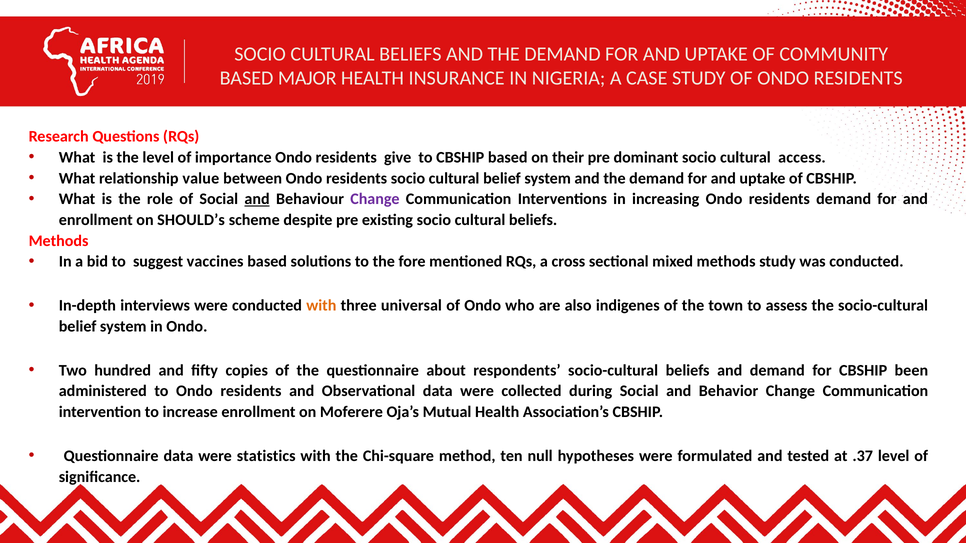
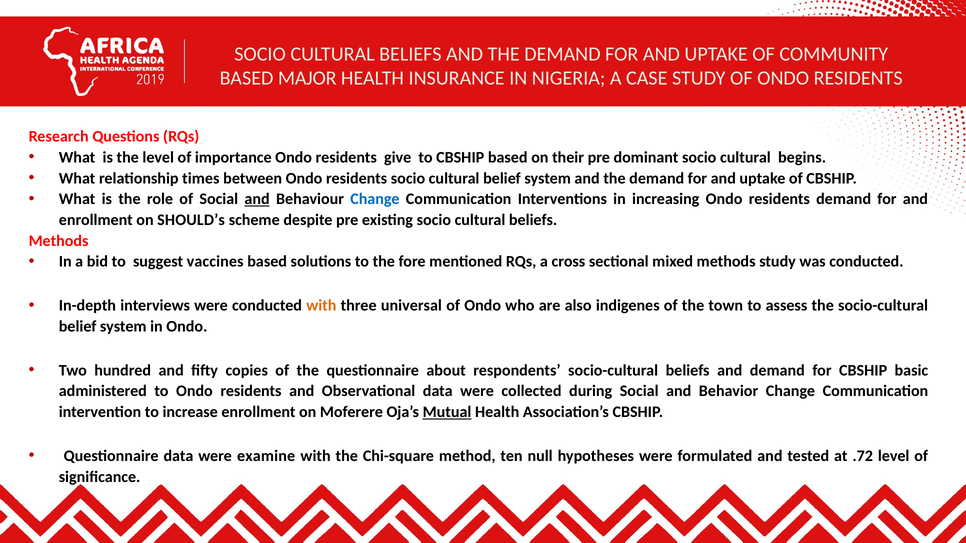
access: access -> begins
value: value -> times
Change at (375, 199) colour: purple -> blue
been: been -> basic
Mutual underline: none -> present
statistics: statistics -> examine
.37: .37 -> .72
